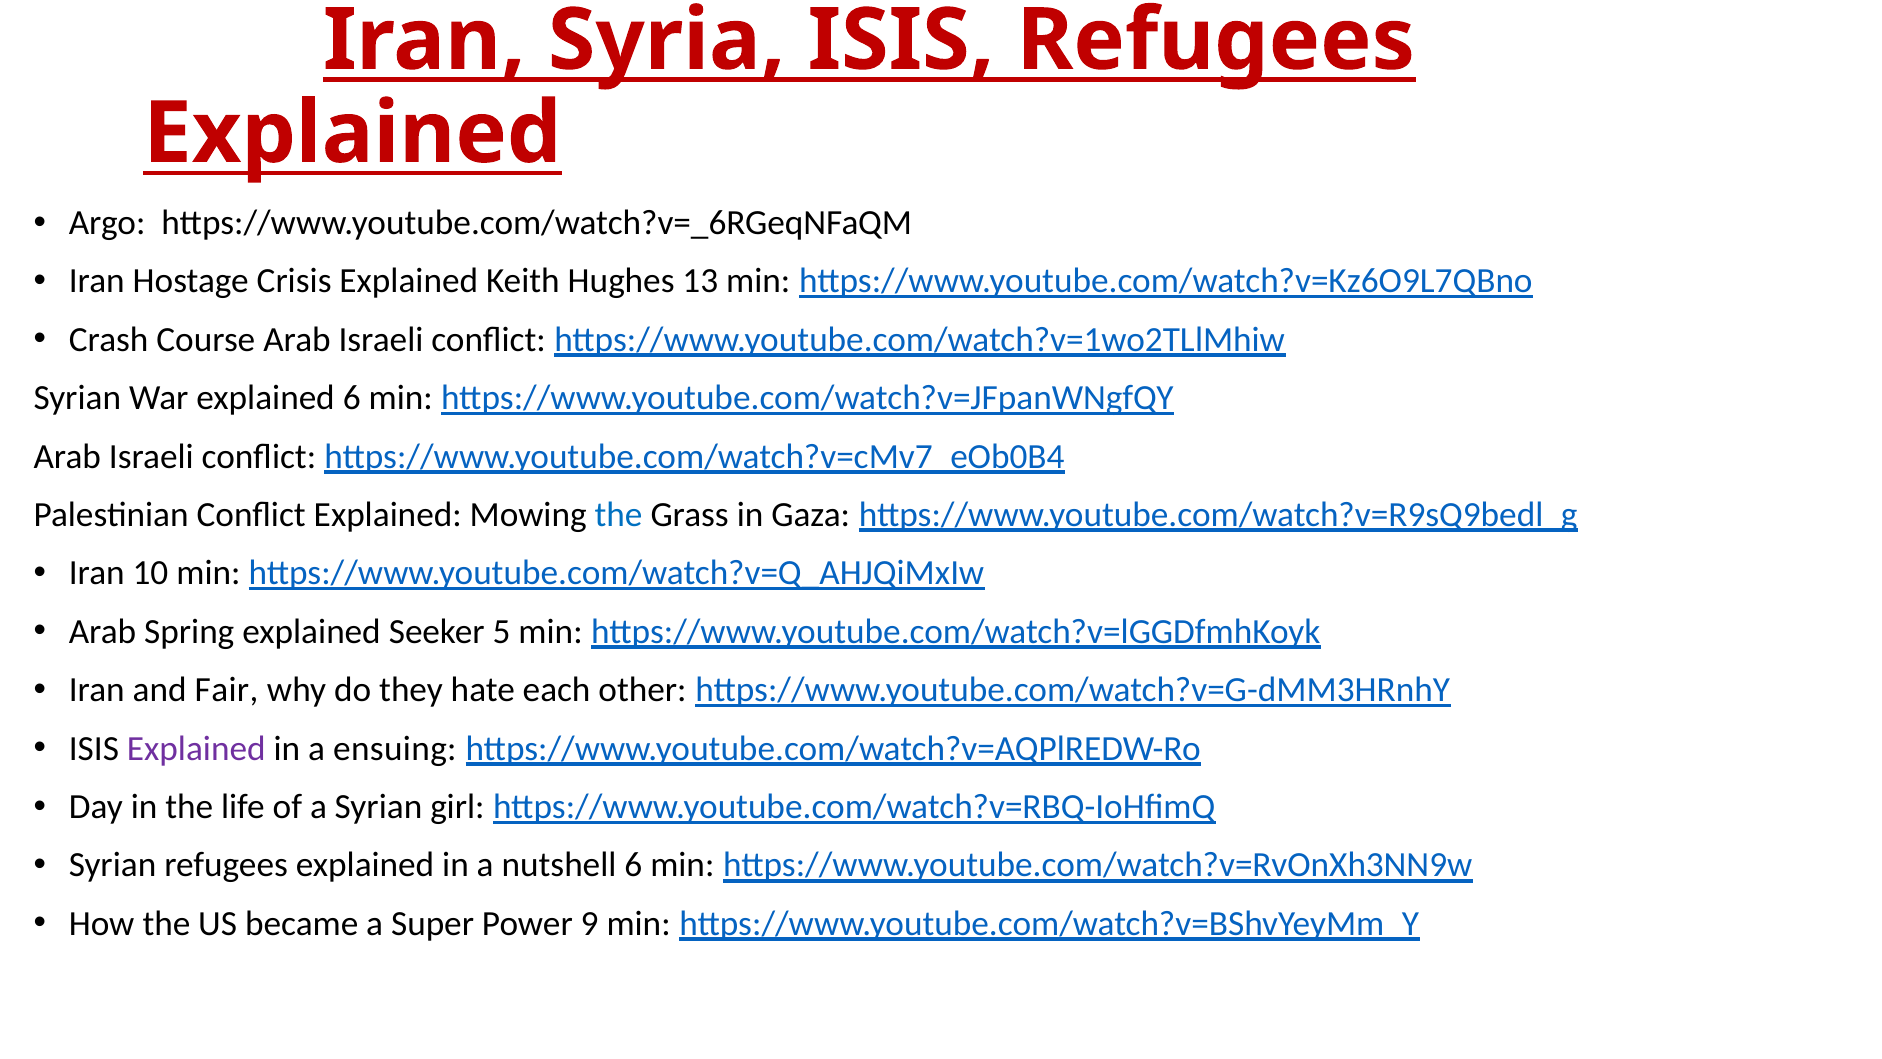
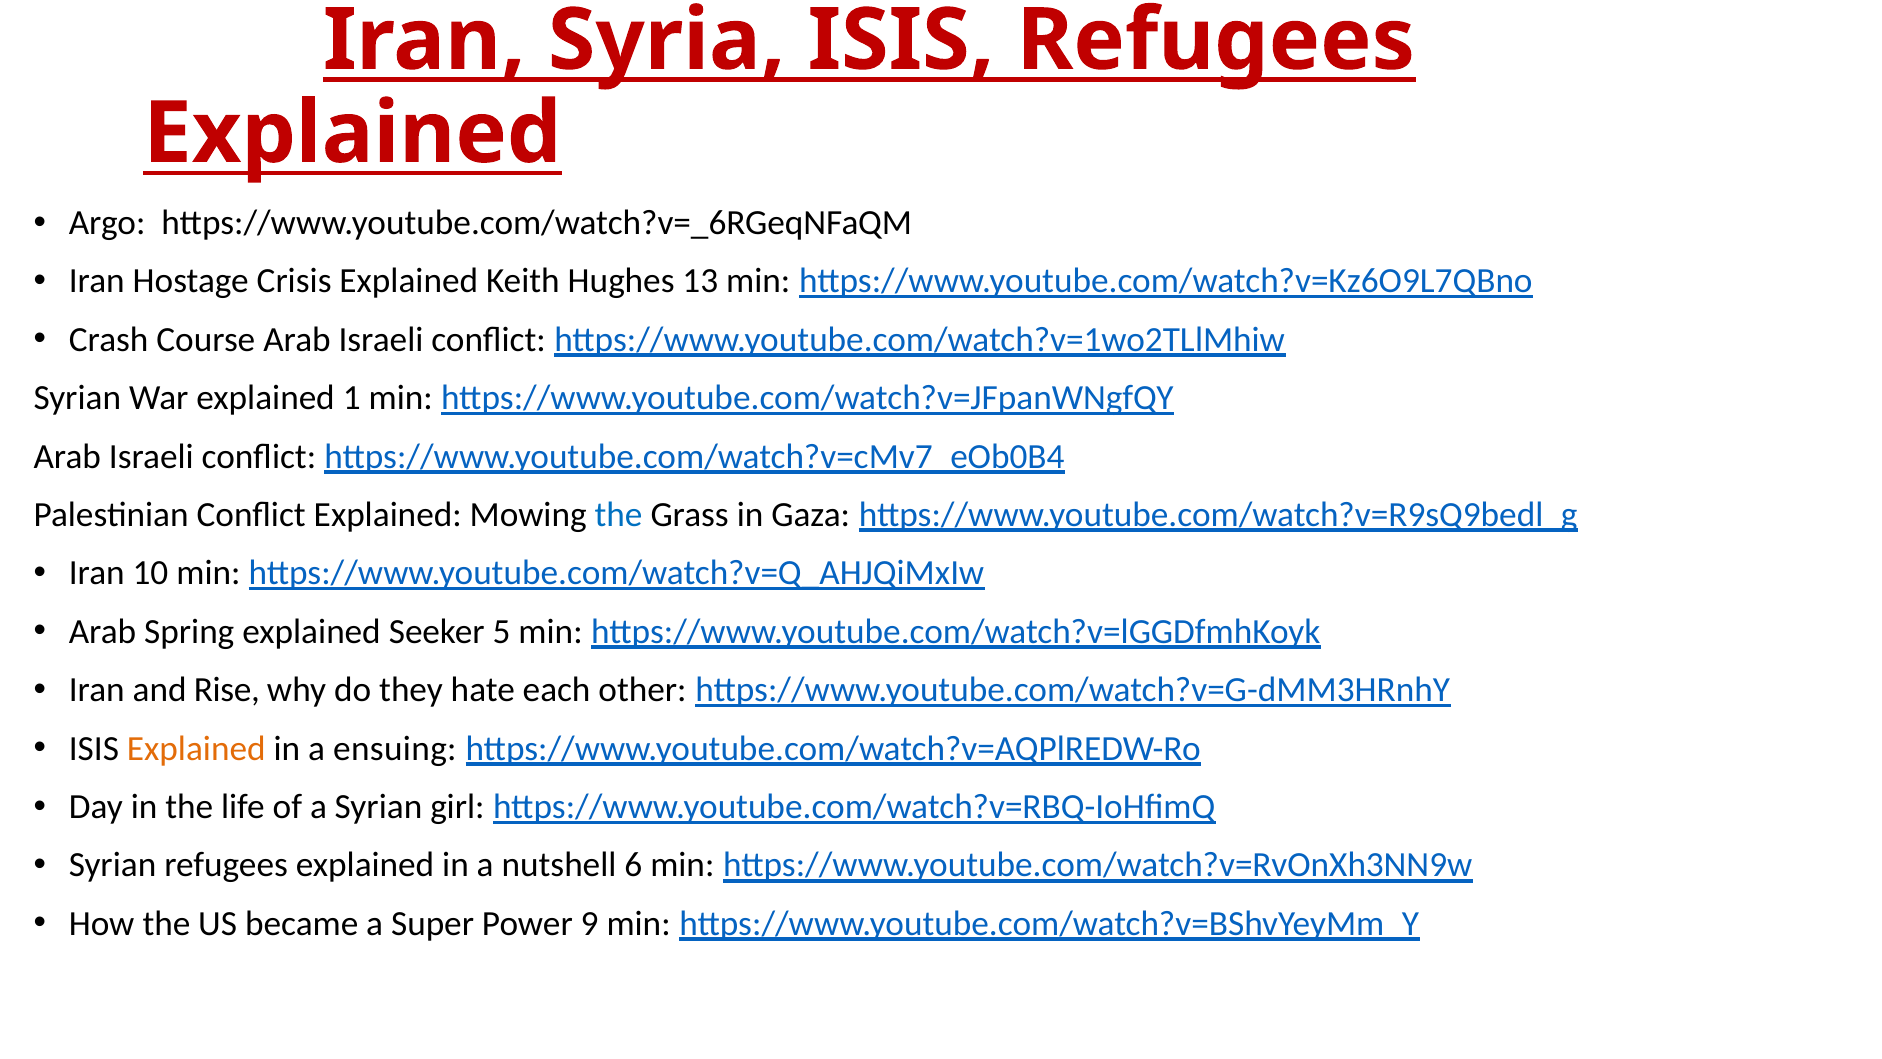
explained 6: 6 -> 1
Fair: Fair -> Rise
Explained at (196, 748) colour: purple -> orange
